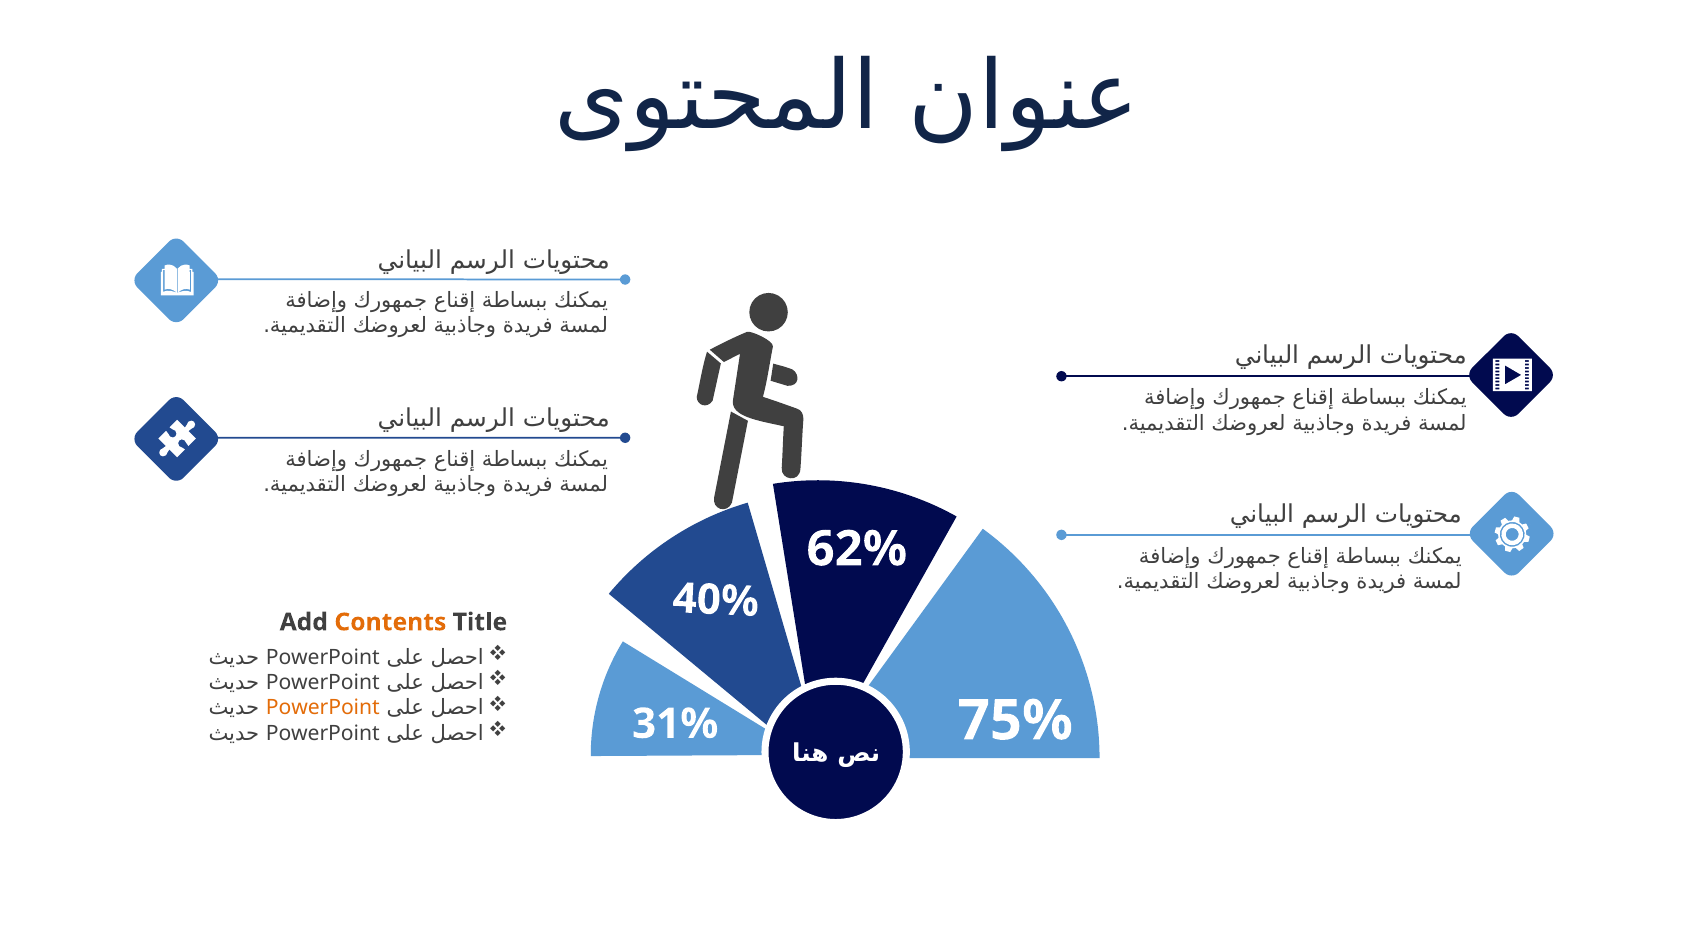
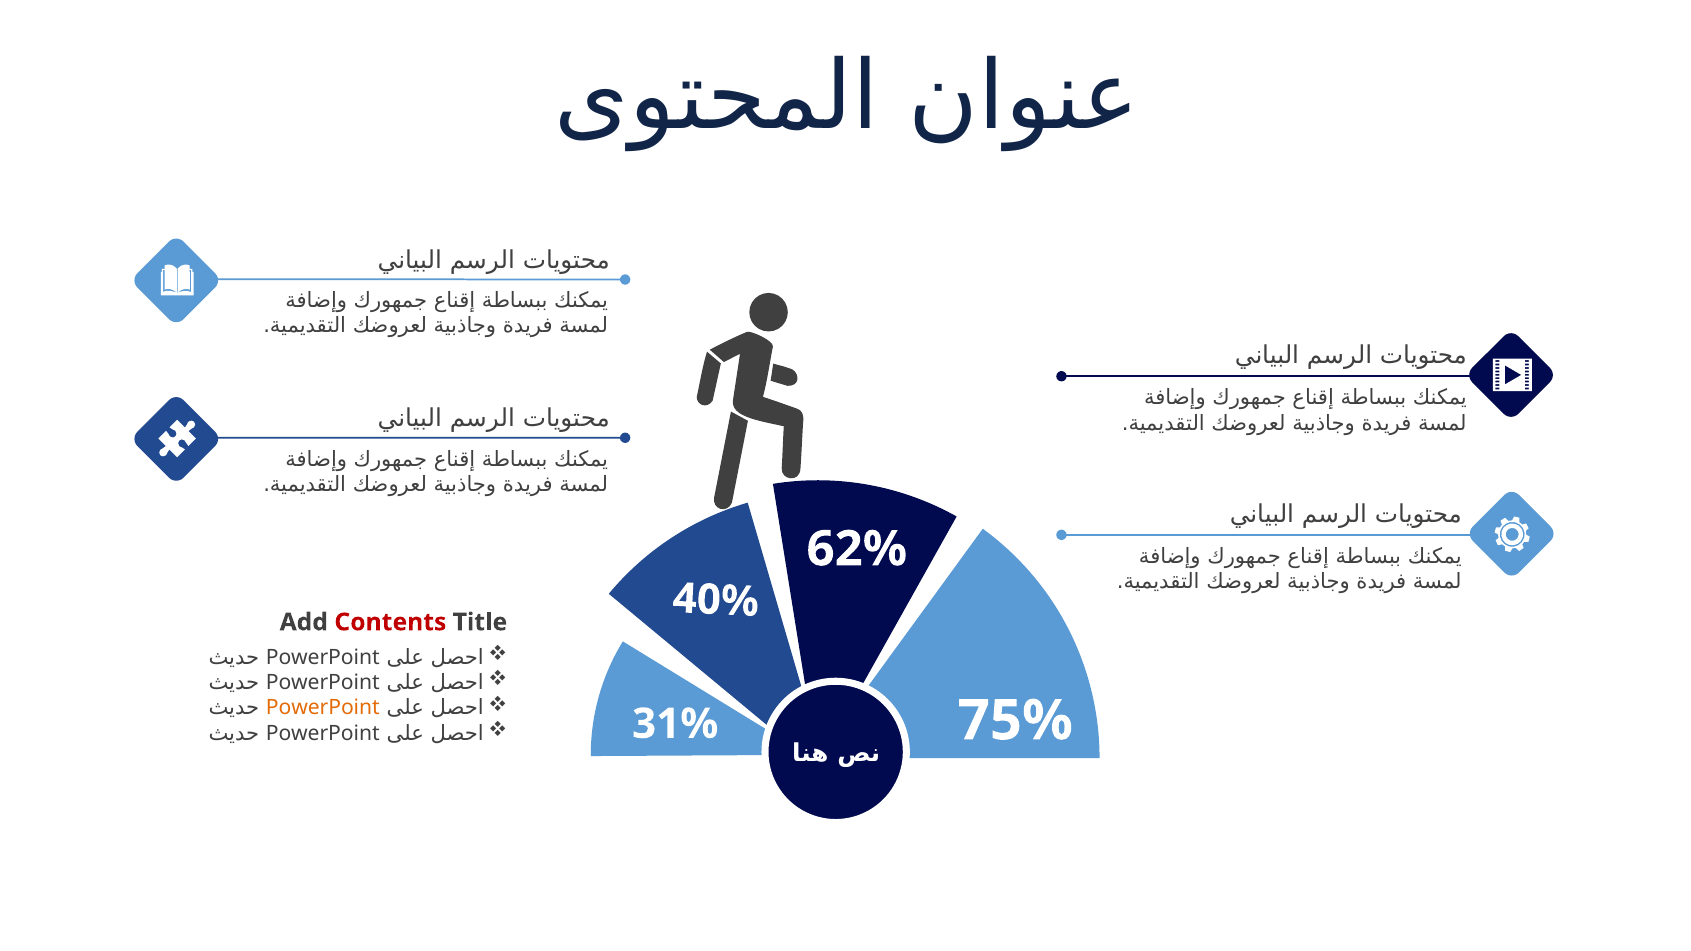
Contents colour: orange -> red
